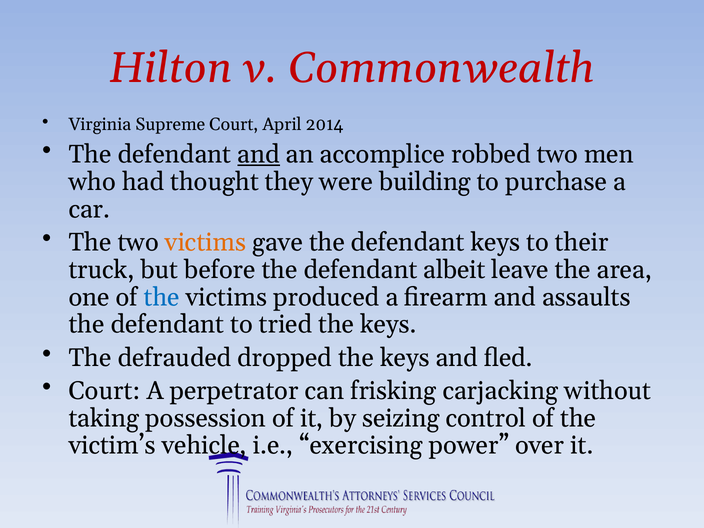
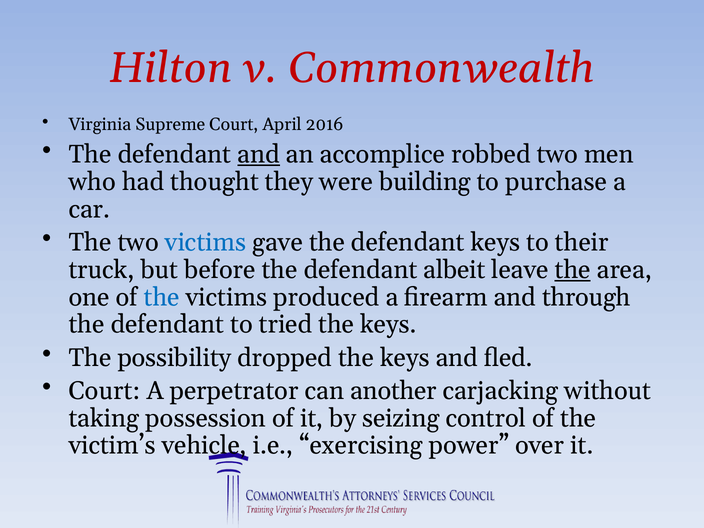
2014: 2014 -> 2016
victims at (206, 242) colour: orange -> blue
the at (573, 270) underline: none -> present
assaults: assaults -> through
defrauded: defrauded -> possibility
frisking: frisking -> another
